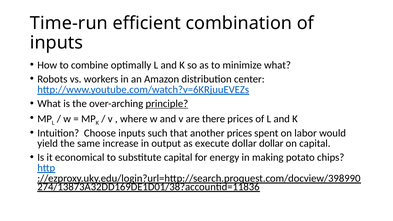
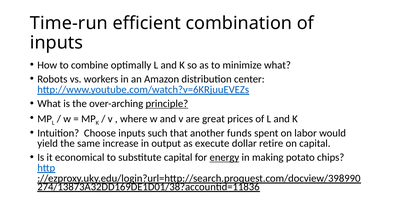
there: there -> great
another prices: prices -> funds
dollar dollar: dollar -> retire
energy underline: none -> present
